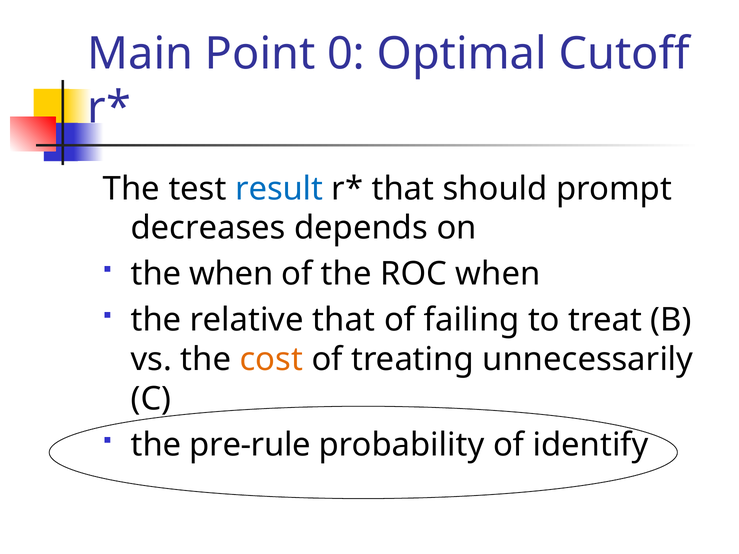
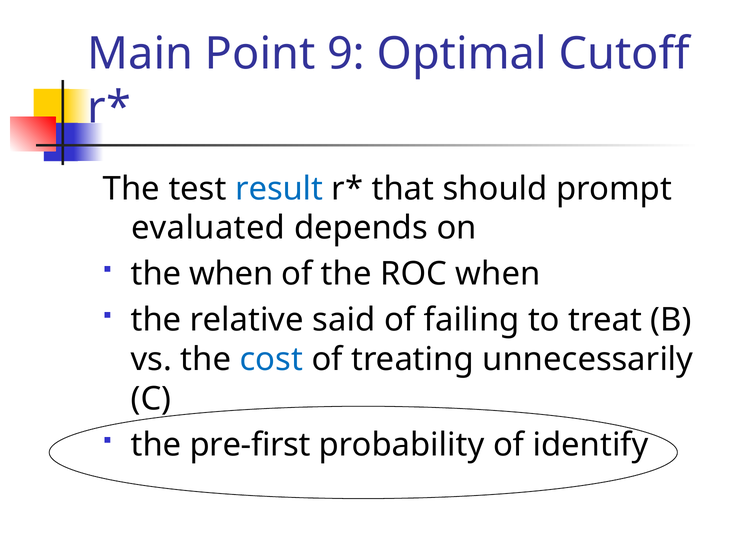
0: 0 -> 9
decreases: decreases -> evaluated
relative that: that -> said
cost colour: orange -> blue
pre-rule: pre-rule -> pre-first
